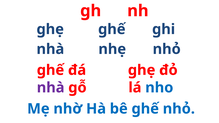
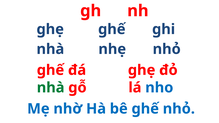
nhà at (51, 88) colour: purple -> green
